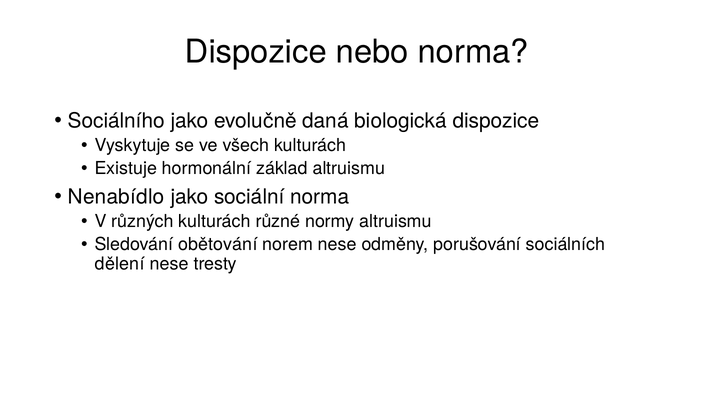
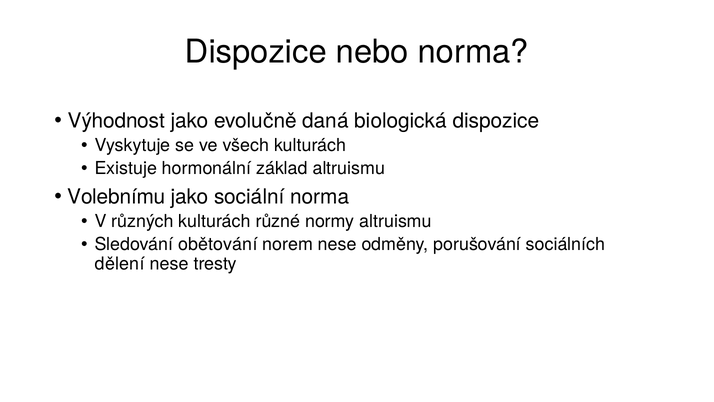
Sociálního: Sociálního -> Výhodnost
Nenabídlo: Nenabídlo -> Volebnímu
